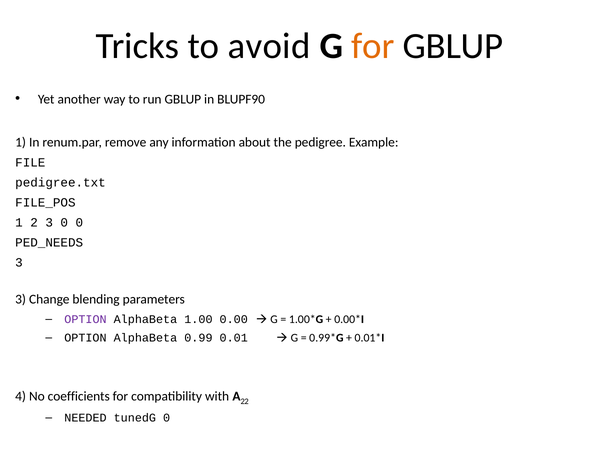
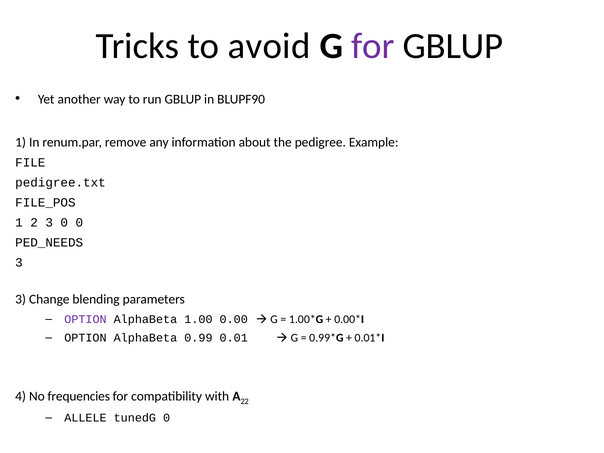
for at (373, 46) colour: orange -> purple
coefficients: coefficients -> frequencies
NEEDED: NEEDED -> ALLELE
